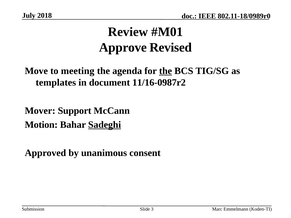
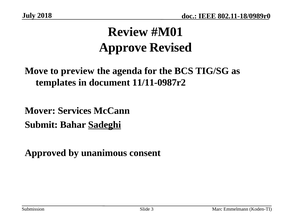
meeting: meeting -> preview
the at (166, 71) underline: present -> none
11/16-0987r2: 11/16-0987r2 -> 11/11-0987r2
Support: Support -> Services
Motion: Motion -> Submit
